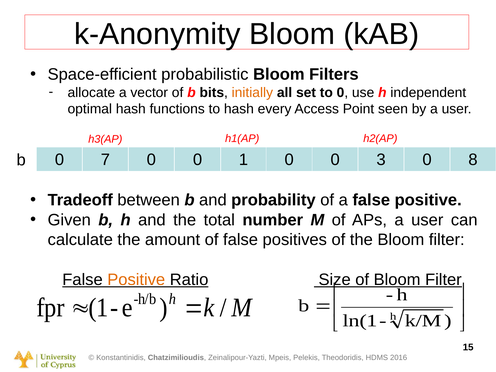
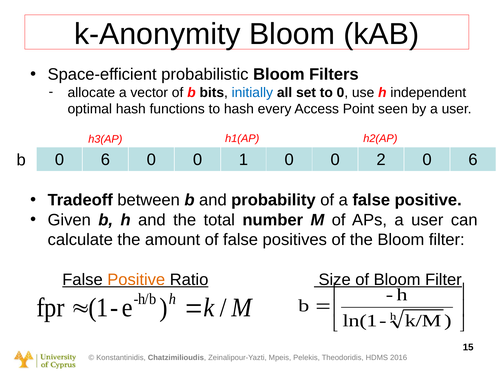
initially colour: orange -> blue
7 at (105, 160): 7 -> 6
3: 3 -> 2
8 at (473, 160): 8 -> 6
